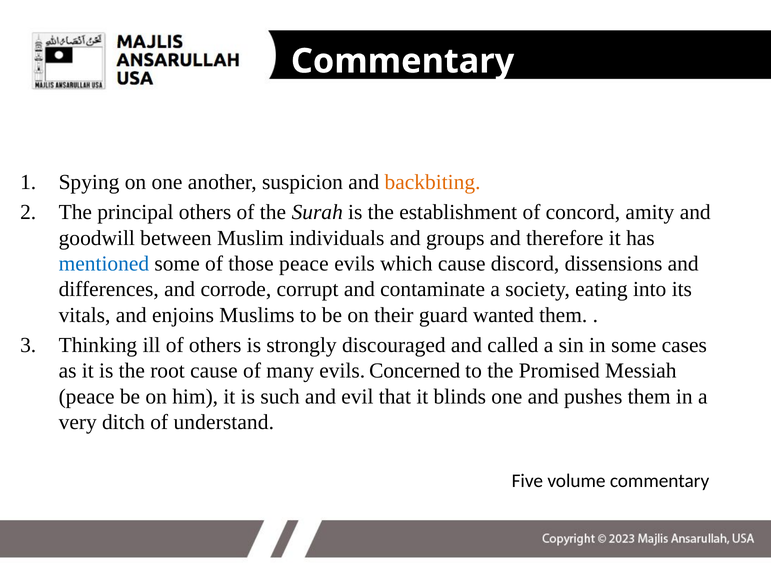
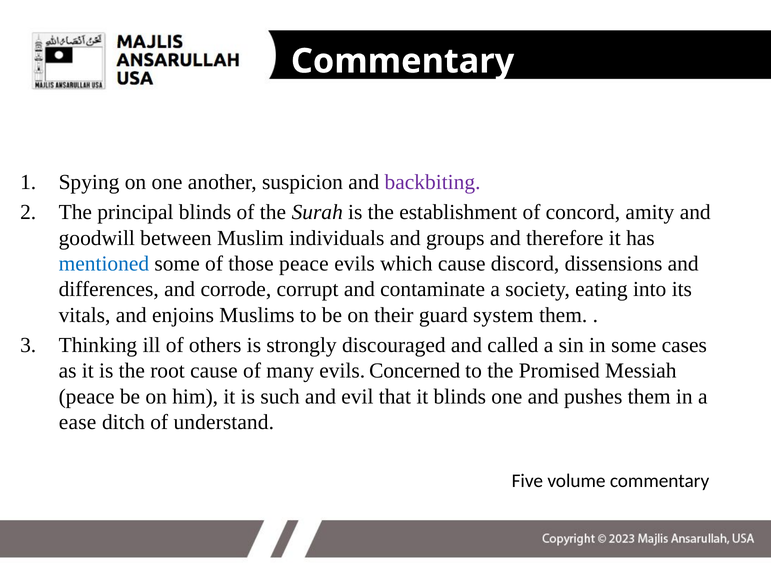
backbiting colour: orange -> purple
principal others: others -> blinds
wanted: wanted -> system
very: very -> ease
